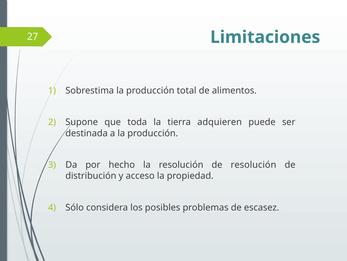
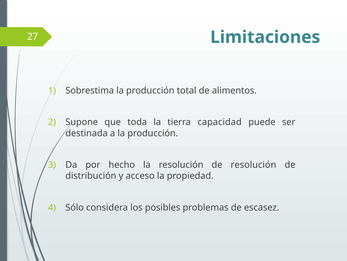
adquieren: adquieren -> capacidad
